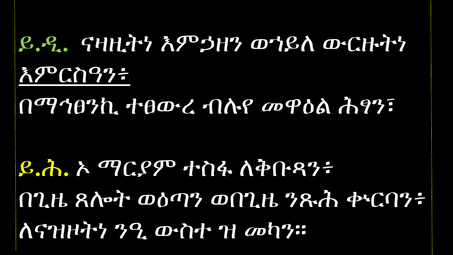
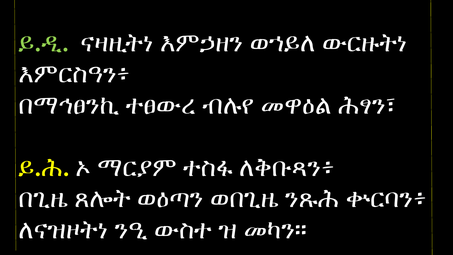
እምርስዓን፥ underline: present -> none
